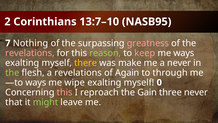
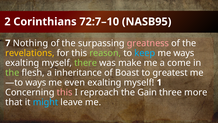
13:7–10: 13:7–10 -> 72:7–10
revelations at (30, 53) colour: pink -> yellow
keep colour: pink -> light blue
there colour: yellow -> light green
a never: never -> come
a revelations: revelations -> inheritance
Again: Again -> Boast
through: through -> greatest
wipe: wipe -> even
0: 0 -> 1
three never: never -> more
might colour: light green -> light blue
